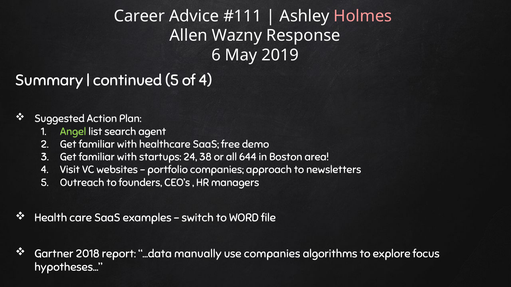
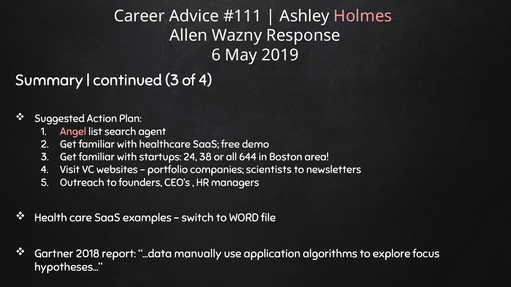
continued 5: 5 -> 3
Angel colour: light green -> pink
approach: approach -> scientists
use companies: companies -> application
